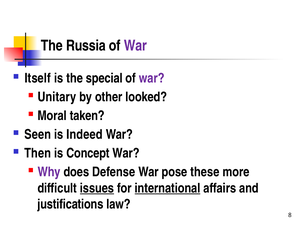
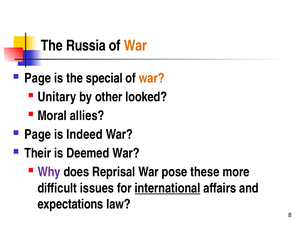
War at (135, 46) colour: purple -> orange
Itself at (38, 78): Itself -> Page
war at (152, 78) colour: purple -> orange
taken: taken -> allies
Seen at (38, 134): Seen -> Page
Then: Then -> Their
Concept: Concept -> Deemed
Defense: Defense -> Reprisal
issues underline: present -> none
justifications: justifications -> expectations
